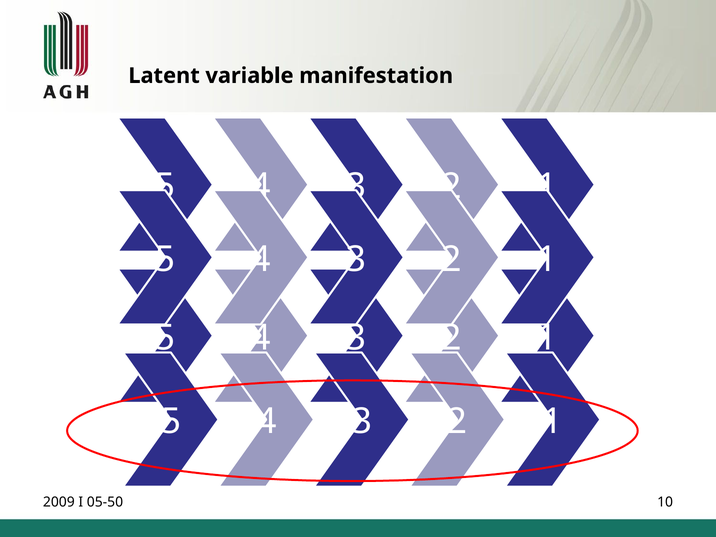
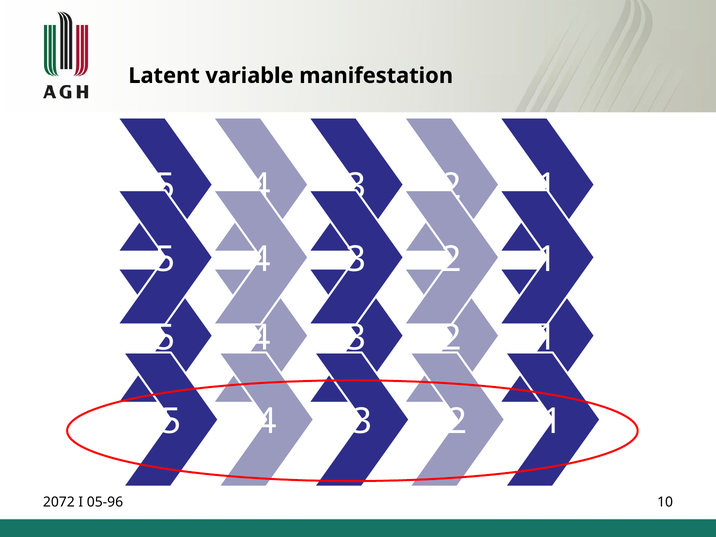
2009: 2009 -> 2072
05-50: 05-50 -> 05-96
